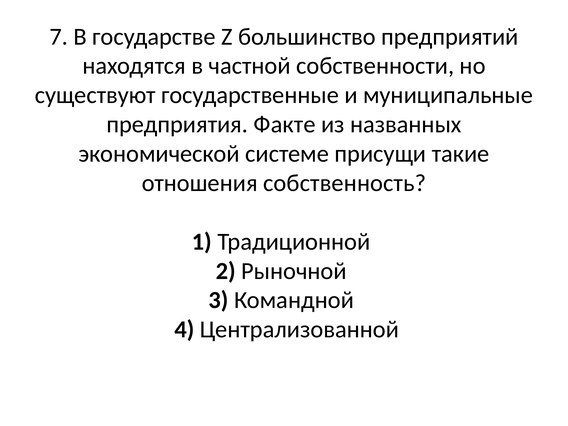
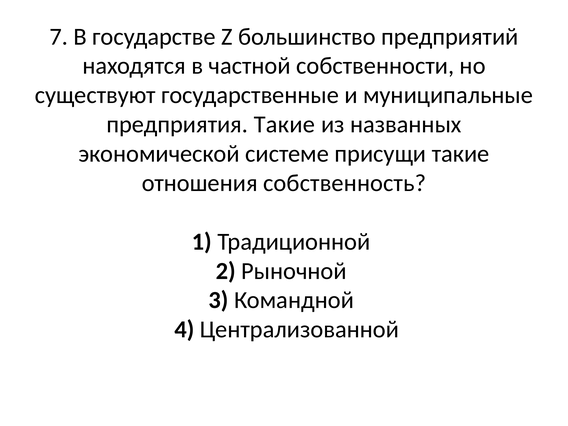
предприятия Факте: Факте -> Такие
